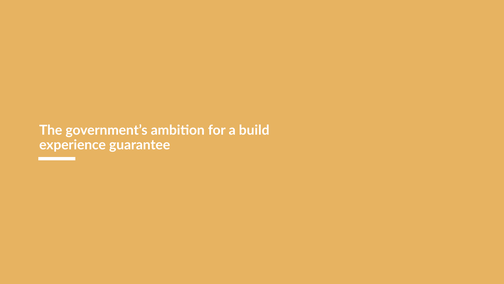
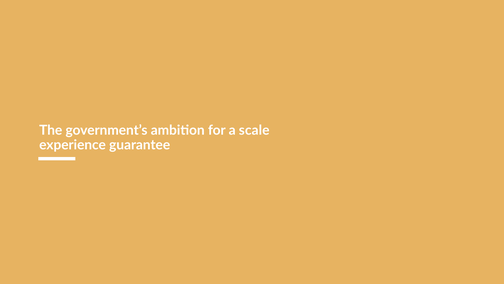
build: build -> scale
